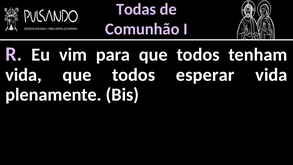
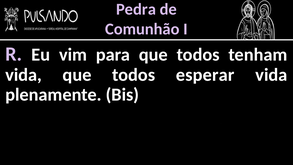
Todas: Todas -> Pedra
